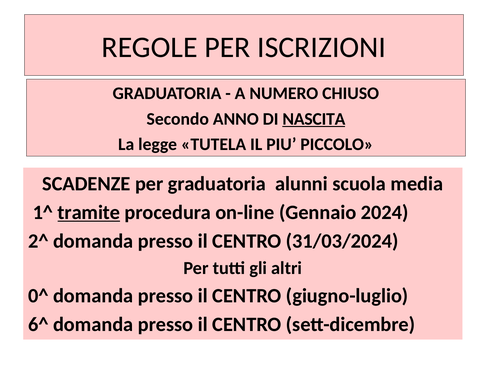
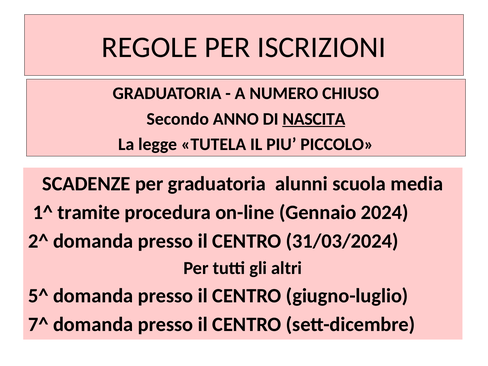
tramite underline: present -> none
0^: 0^ -> 5^
6^: 6^ -> 7^
